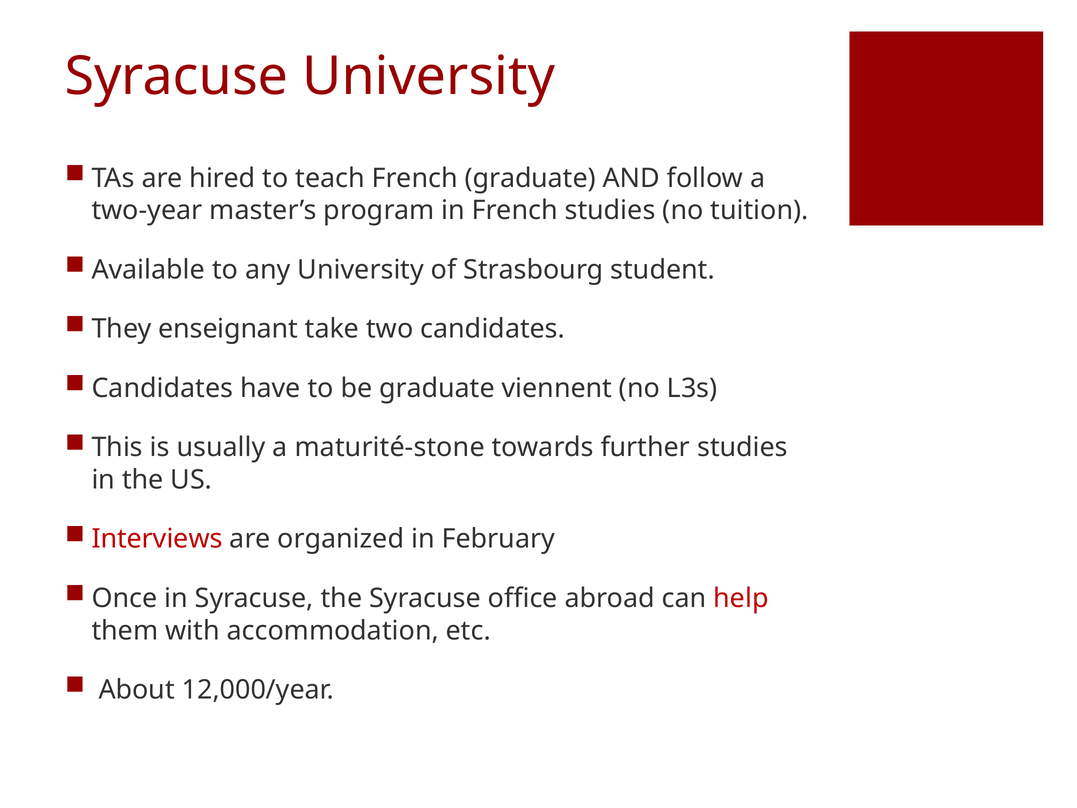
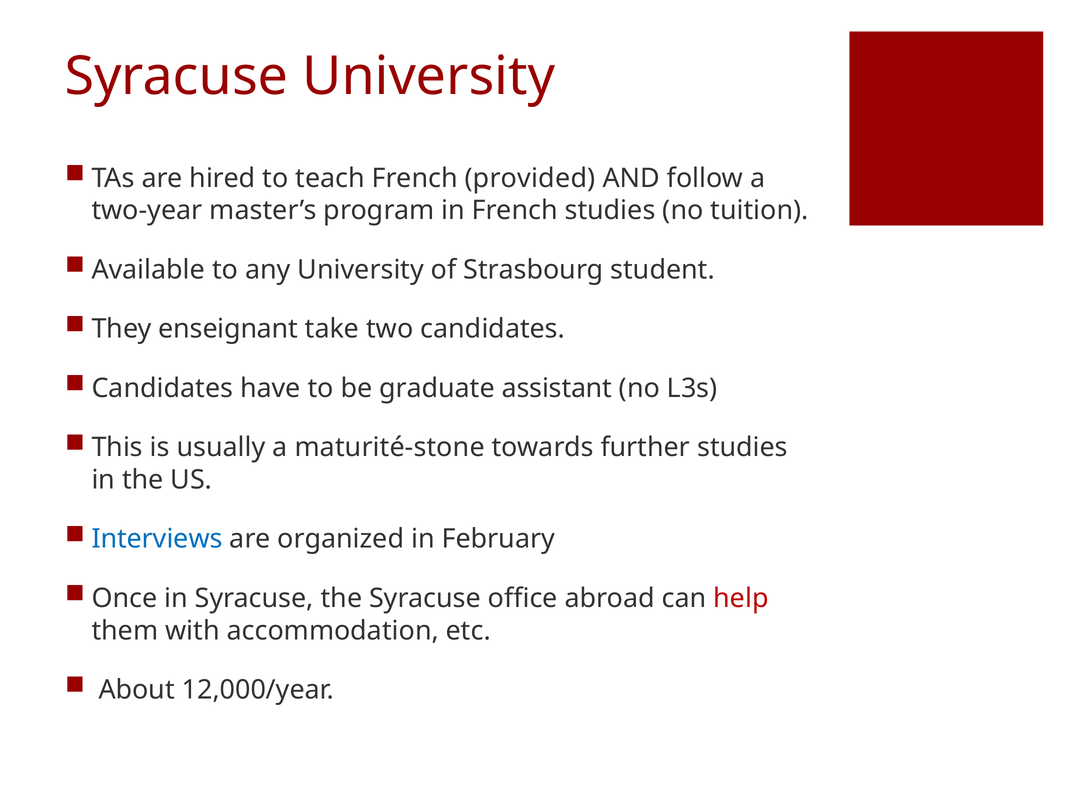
French graduate: graduate -> provided
viennent: viennent -> assistant
Interviews colour: red -> blue
